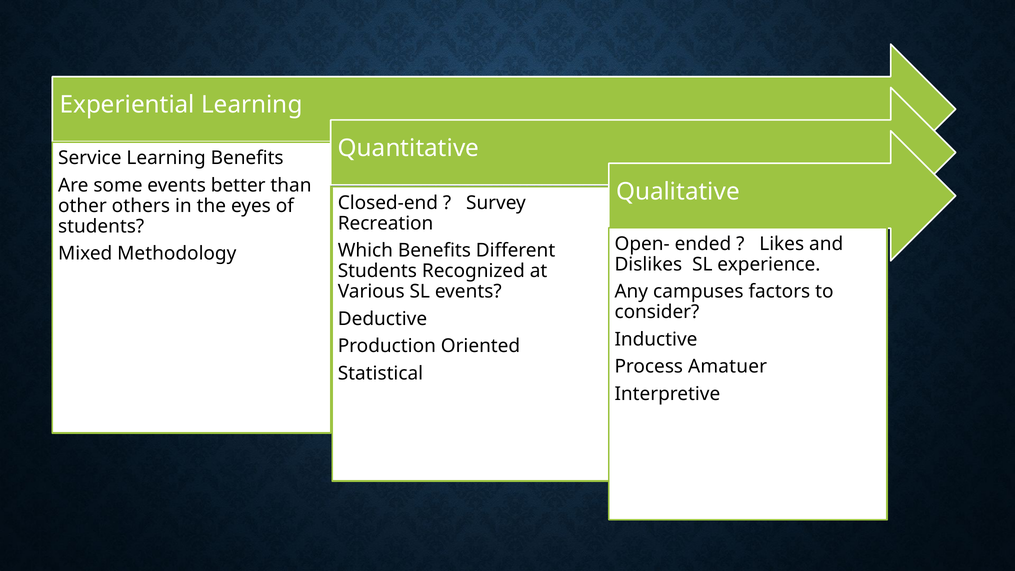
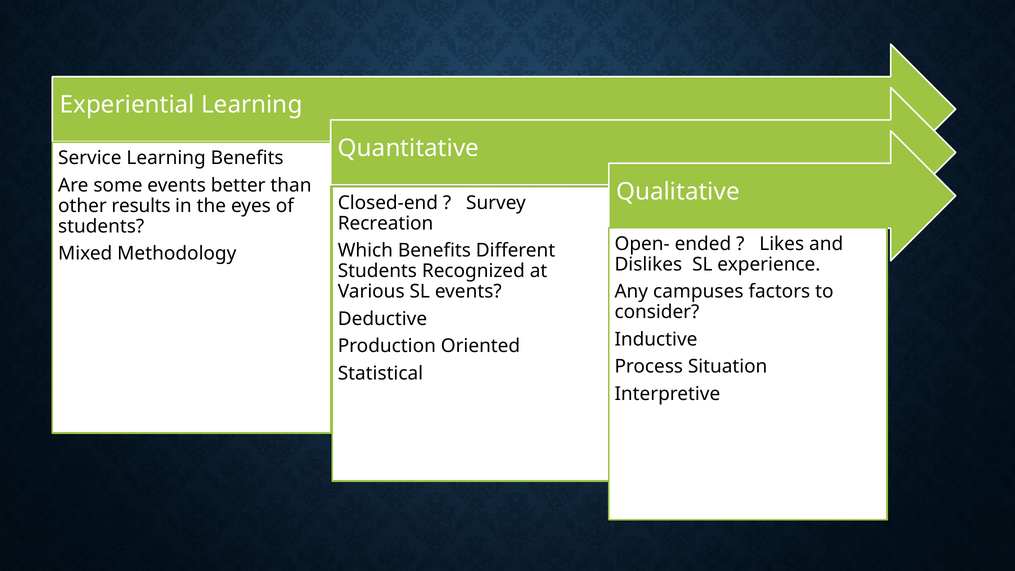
others: others -> results
Amatuer: Amatuer -> Situation
